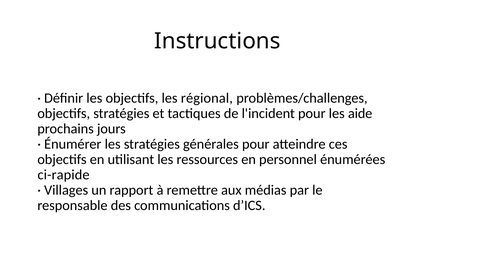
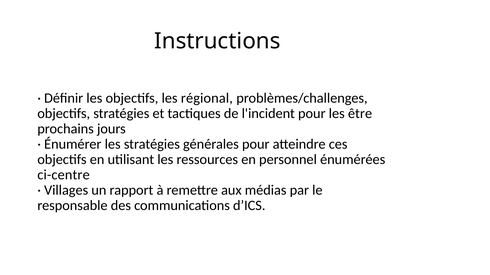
aide: aide -> être
ci-rapide: ci-rapide -> ci-centre
